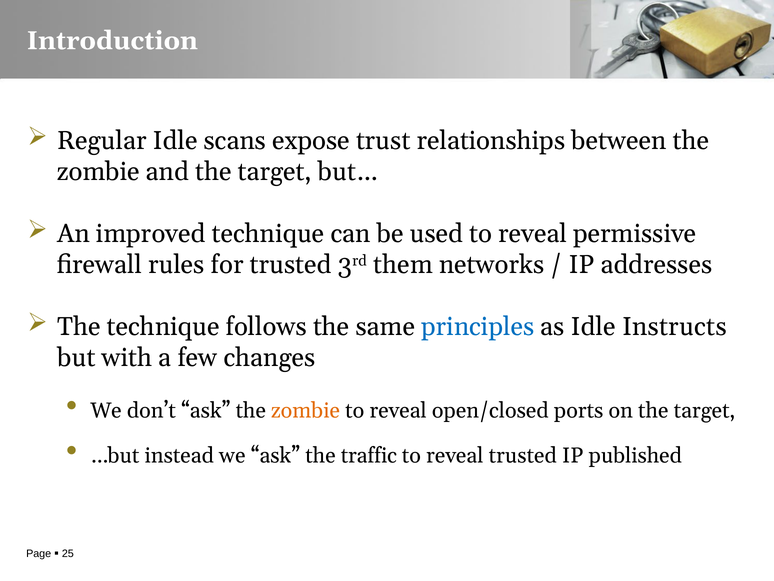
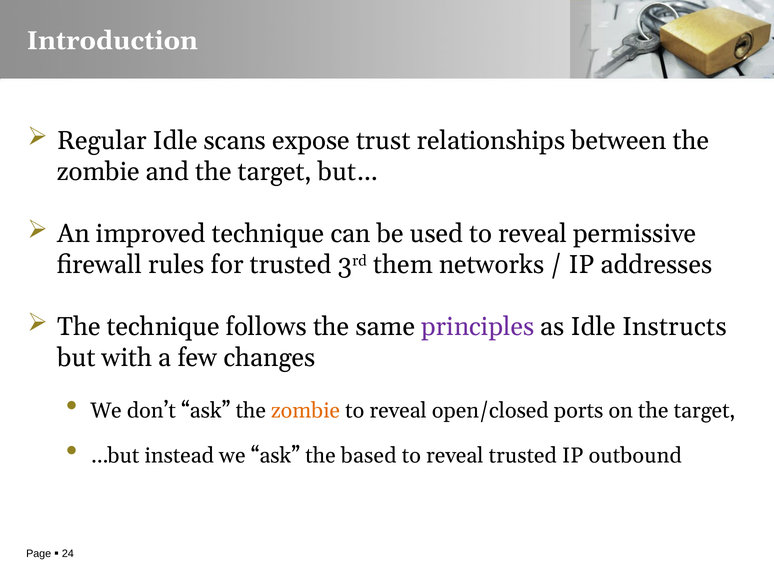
principles colour: blue -> purple
traffic: traffic -> based
published: published -> outbound
25: 25 -> 24
